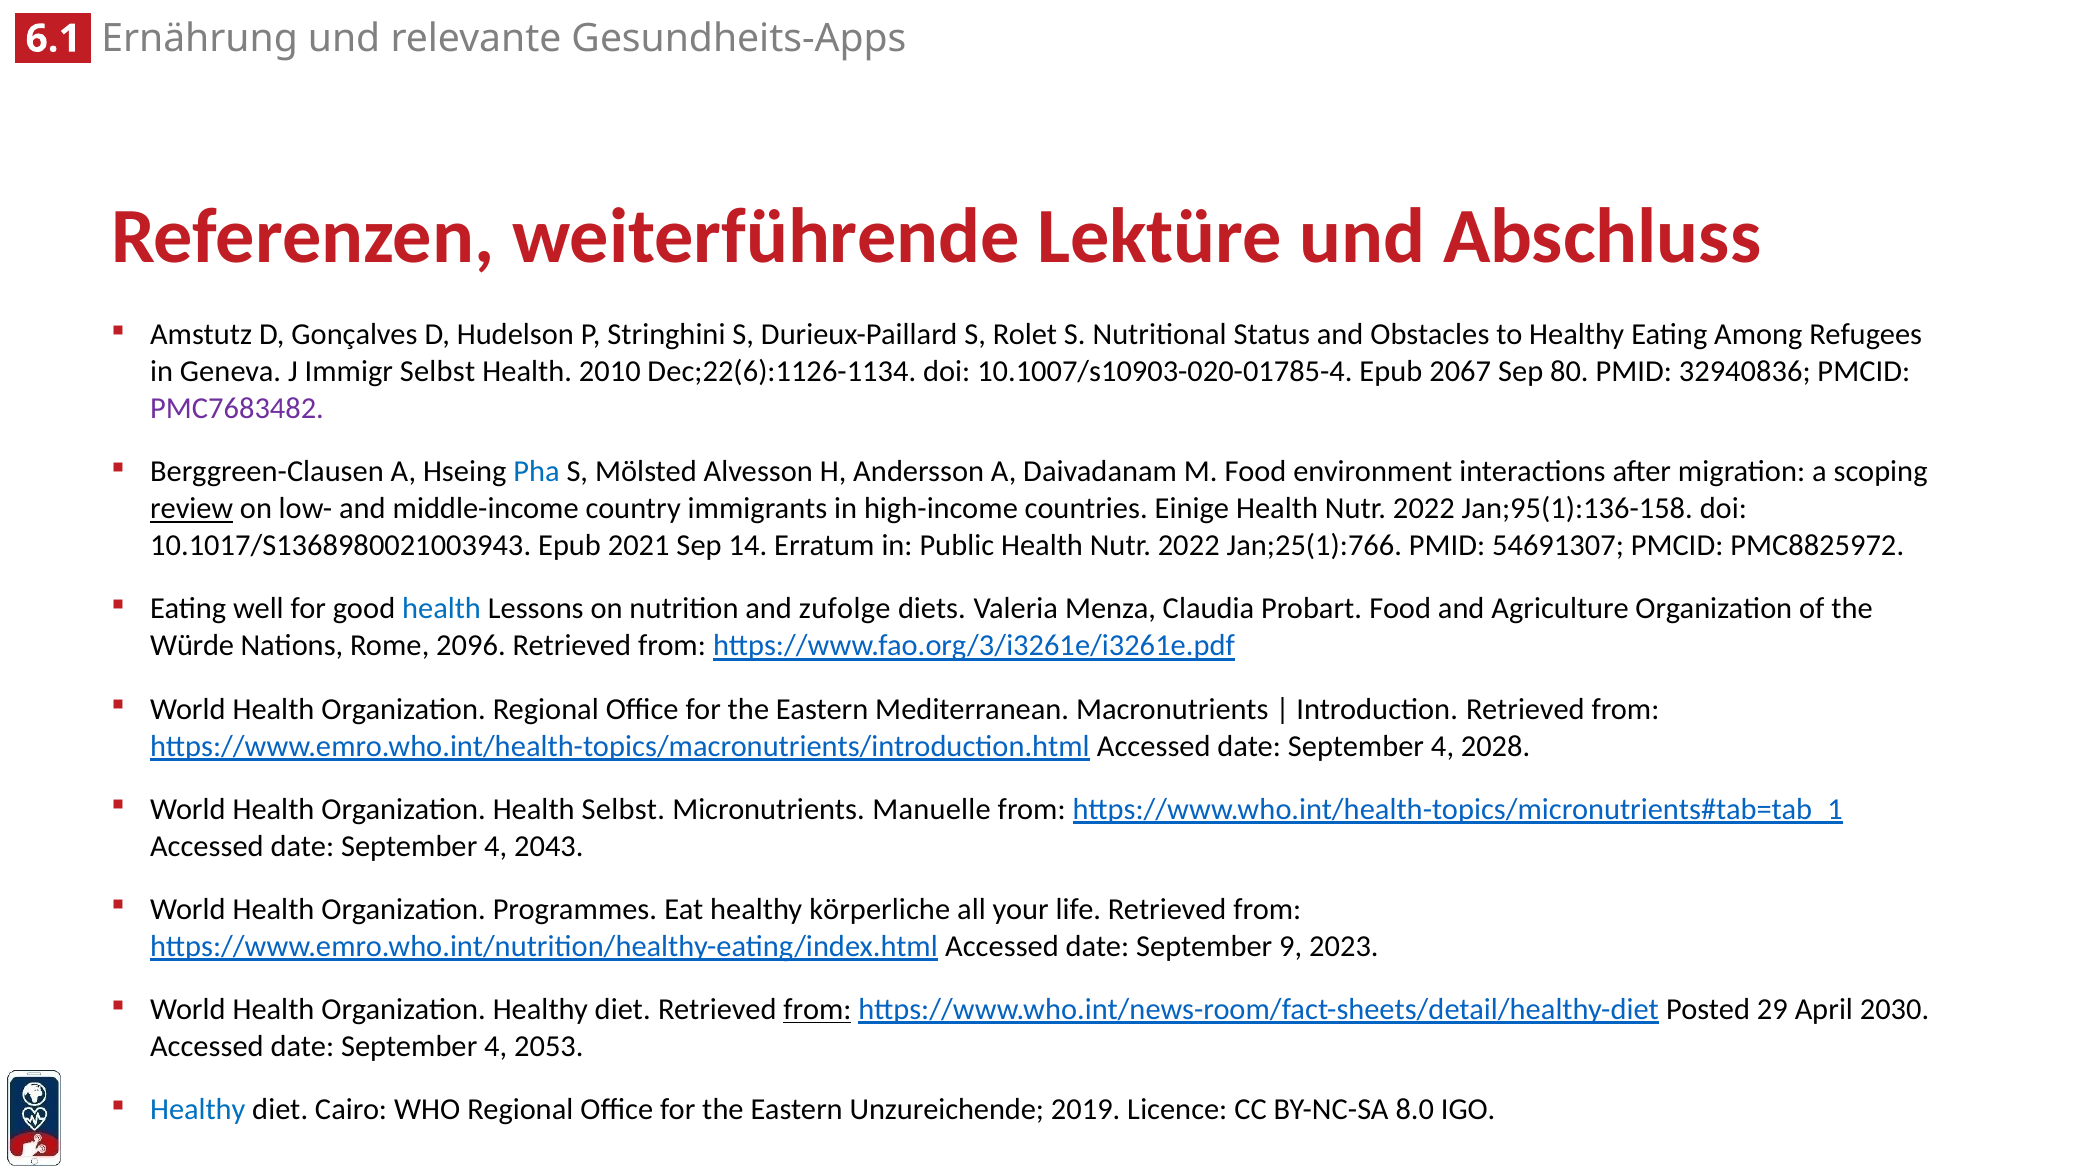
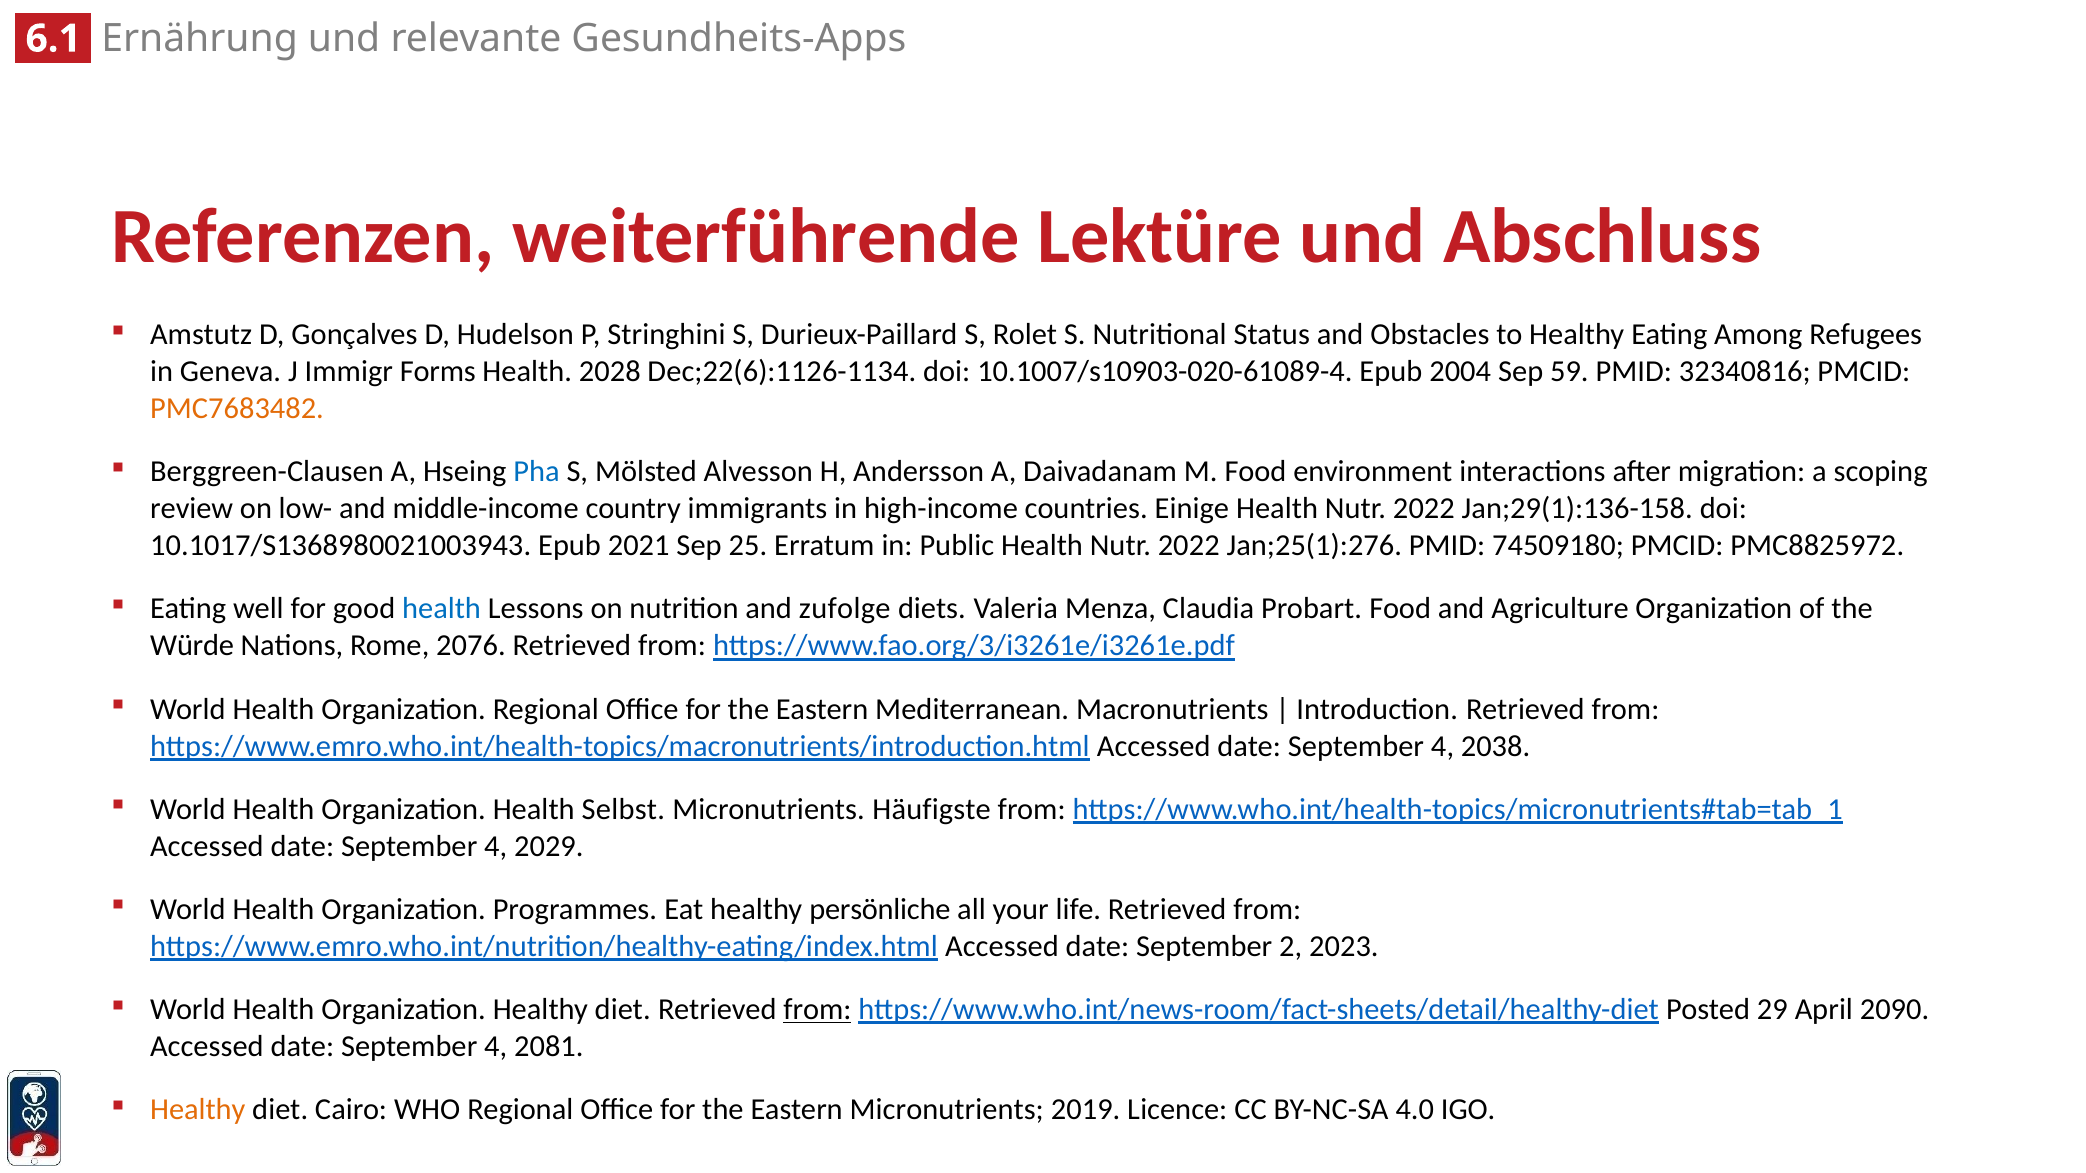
Immigr Selbst: Selbst -> Forms
2010: 2010 -> 2028
10.1007/s10903-020-01785-4: 10.1007/s10903-020-01785-4 -> 10.1007/s10903-020-61089-4
2067: 2067 -> 2004
80: 80 -> 59
32940836: 32940836 -> 32340816
PMC7683482 colour: purple -> orange
review underline: present -> none
Jan;95(1):136-158: Jan;95(1):136-158 -> Jan;29(1):136-158
14: 14 -> 25
Jan;25(1):766: Jan;25(1):766 -> Jan;25(1):276
54691307: 54691307 -> 74509180
2096: 2096 -> 2076
2028: 2028 -> 2038
Manuelle: Manuelle -> Häufigste
2043: 2043 -> 2029
körperliche: körperliche -> persönliche
9: 9 -> 2
2030: 2030 -> 2090
2053: 2053 -> 2081
Healthy at (198, 1110) colour: blue -> orange
Eastern Unzureichende: Unzureichende -> Micronutrients
8.0: 8.0 -> 4.0
